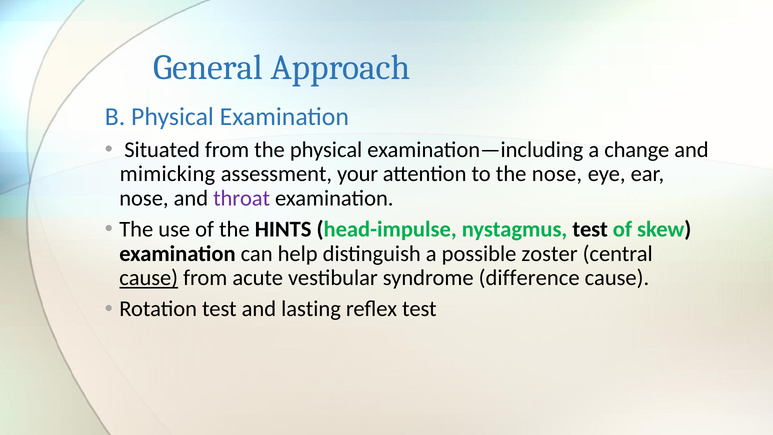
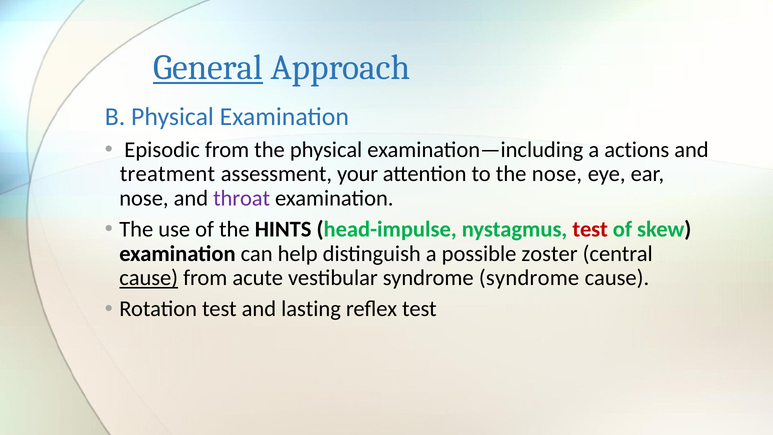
General underline: none -> present
Situated: Situated -> Episodic
change: change -> actions
mimicking: mimicking -> treatment
test at (590, 229) colour: black -> red
syndrome difference: difference -> syndrome
